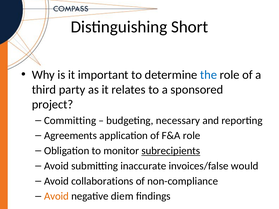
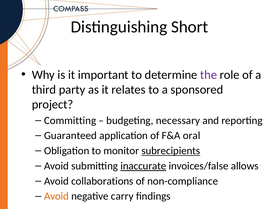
the colour: blue -> purple
Agreements: Agreements -> Guaranteed
F&A role: role -> oral
inaccurate underline: none -> present
would: would -> allows
diem: diem -> carry
